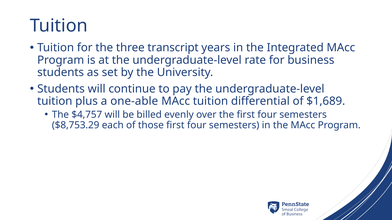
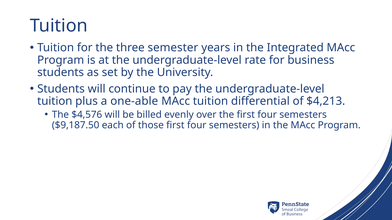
transcript: transcript -> semester
$1,689: $1,689 -> $4,213
$4,757: $4,757 -> $4,576
$8,753.29: $8,753.29 -> $9,187.50
